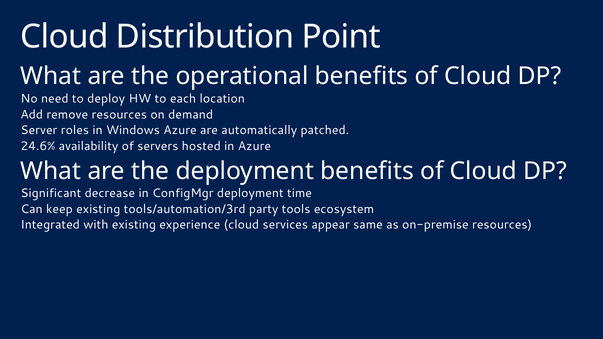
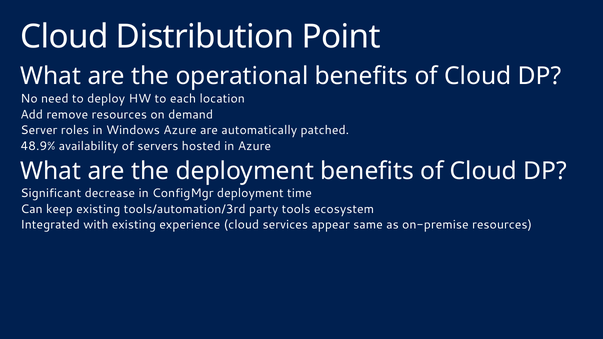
24.6%: 24.6% -> 48.9%
